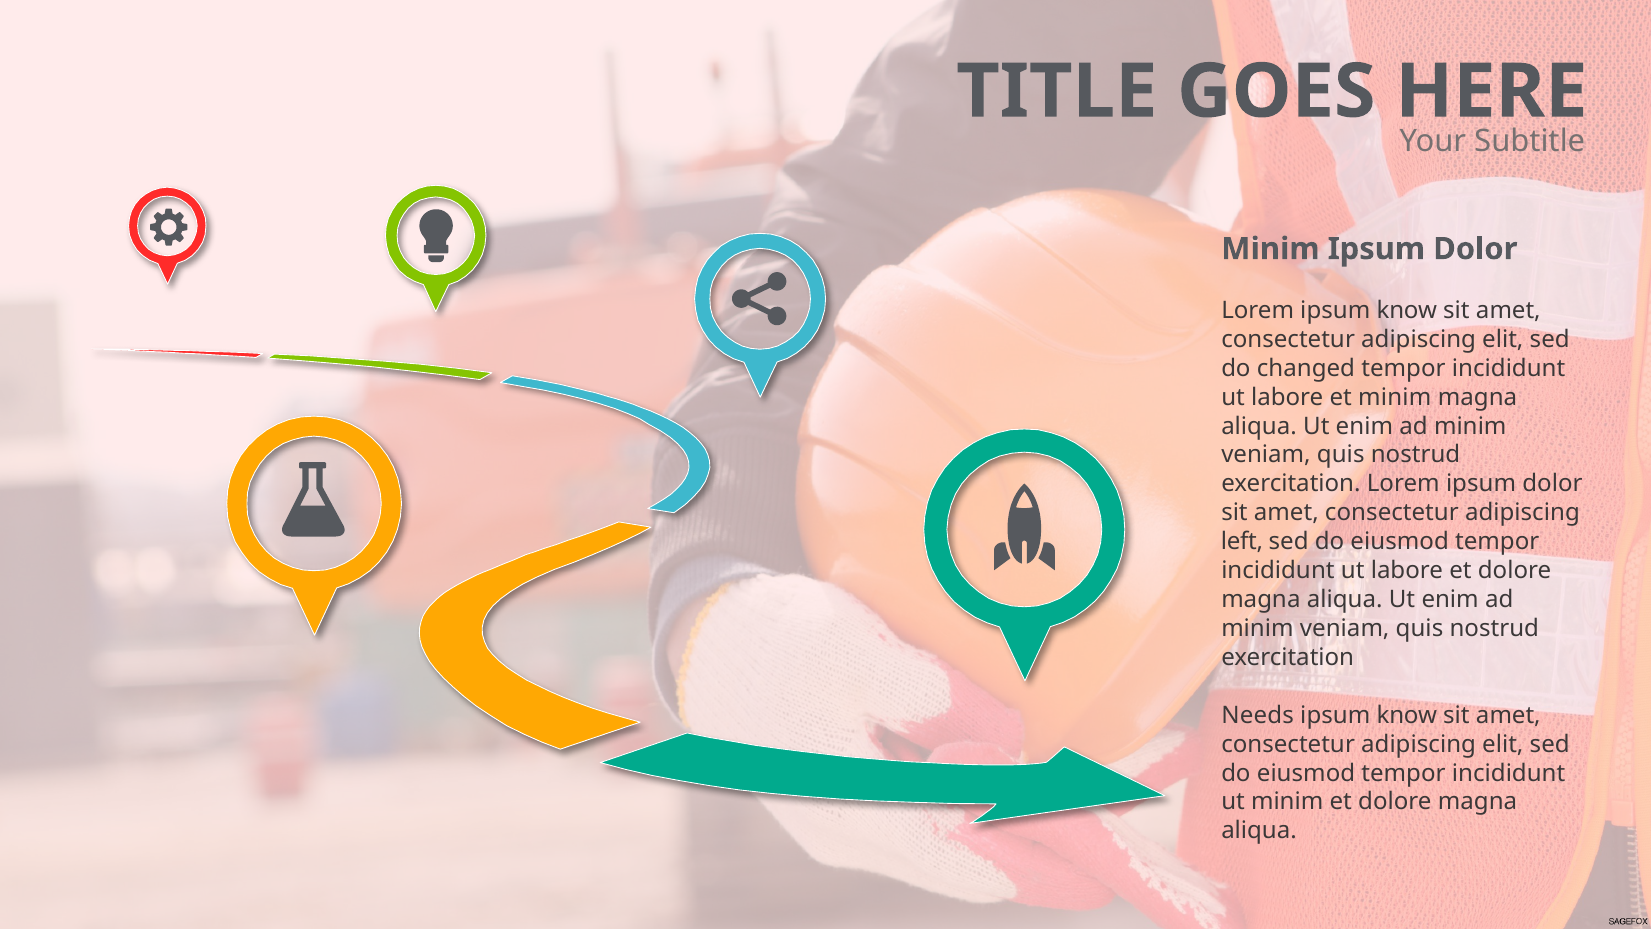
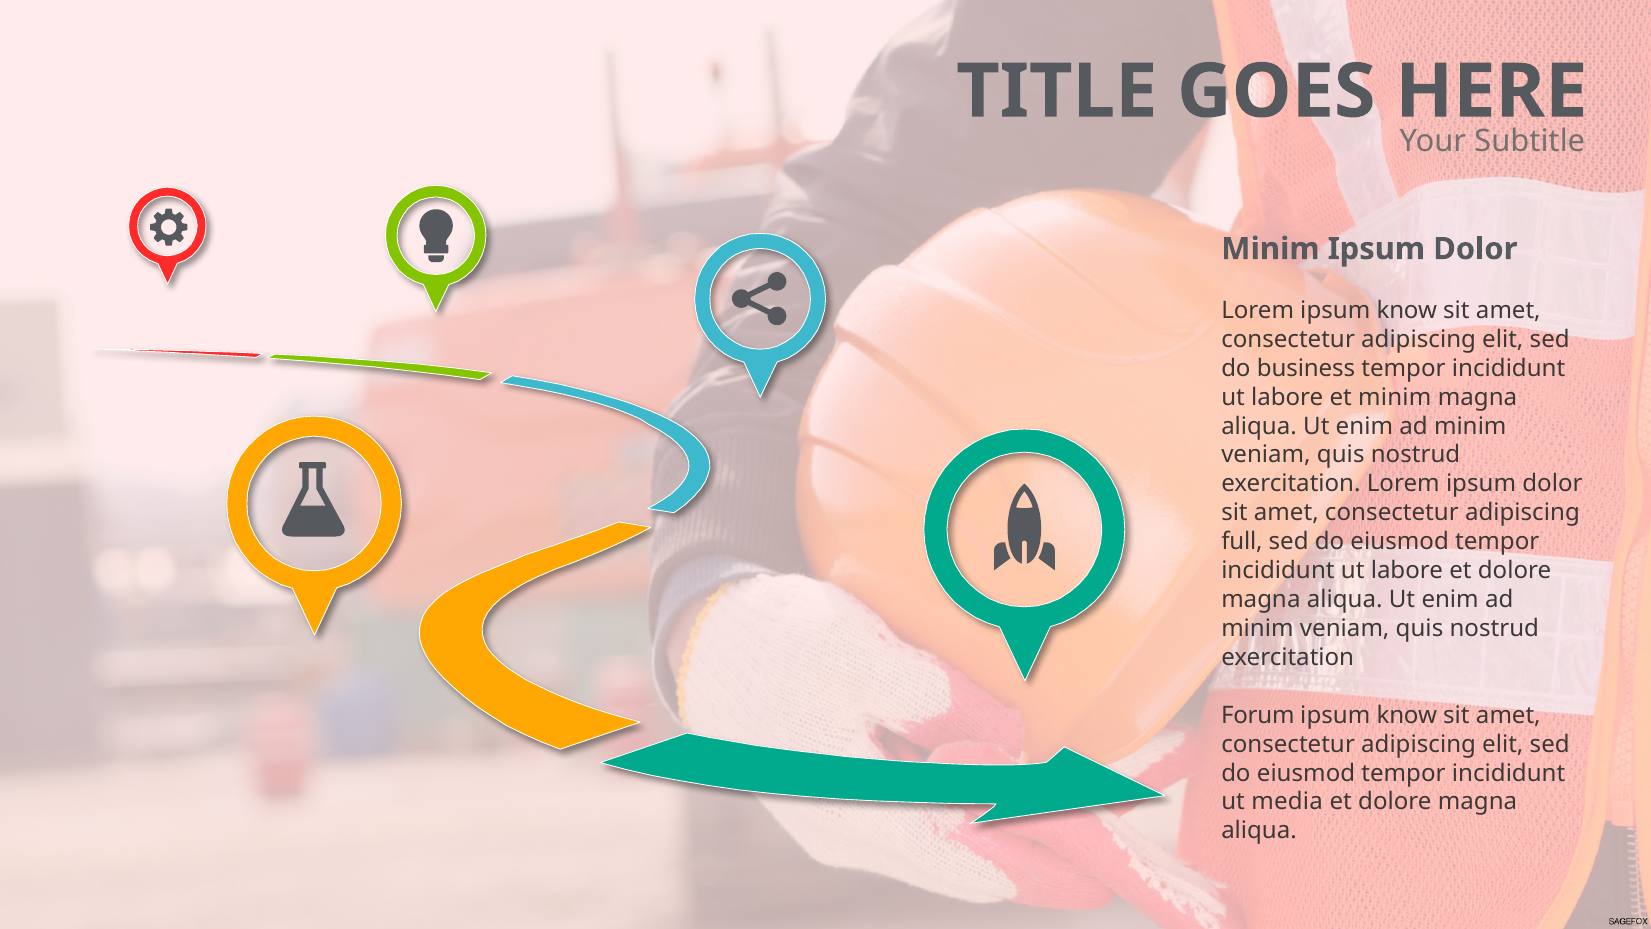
changed: changed -> business
left: left -> full
Needs: Needs -> Forum
ut minim: minim -> media
